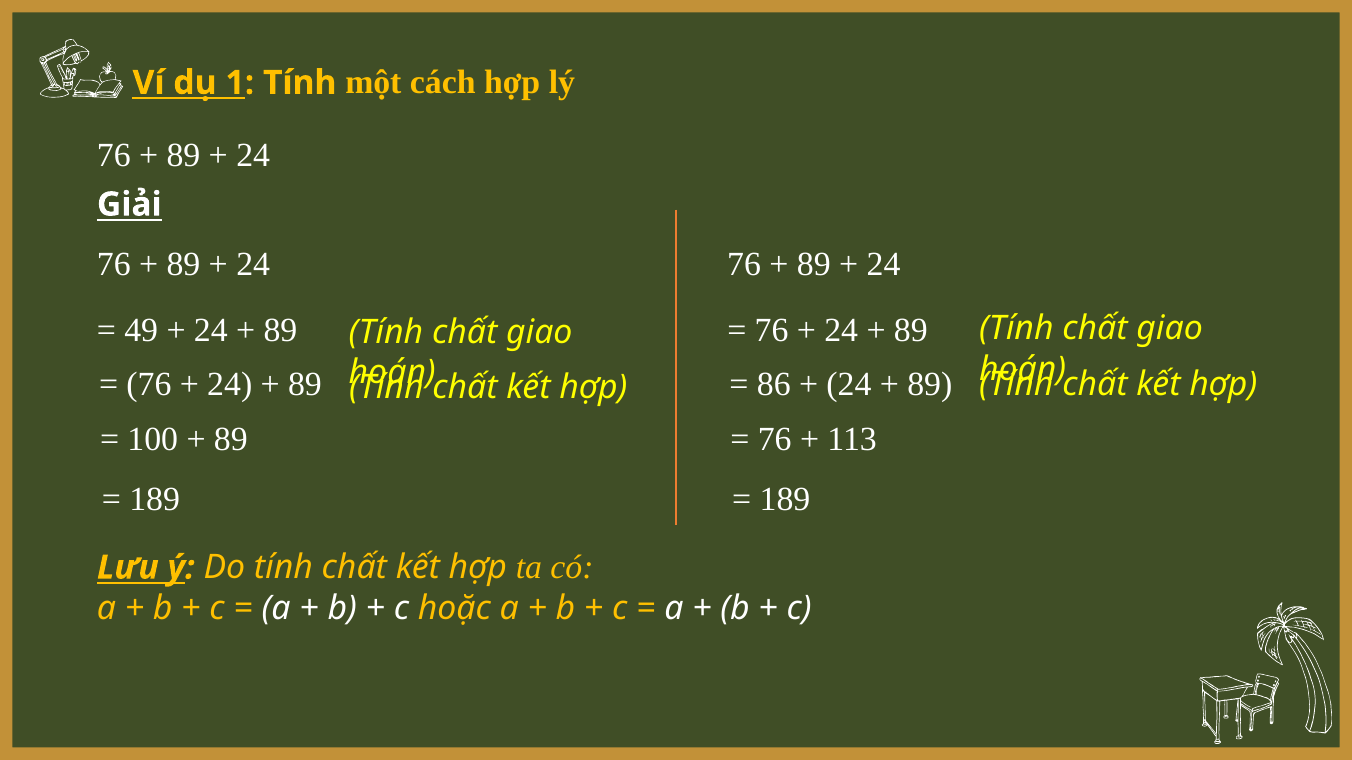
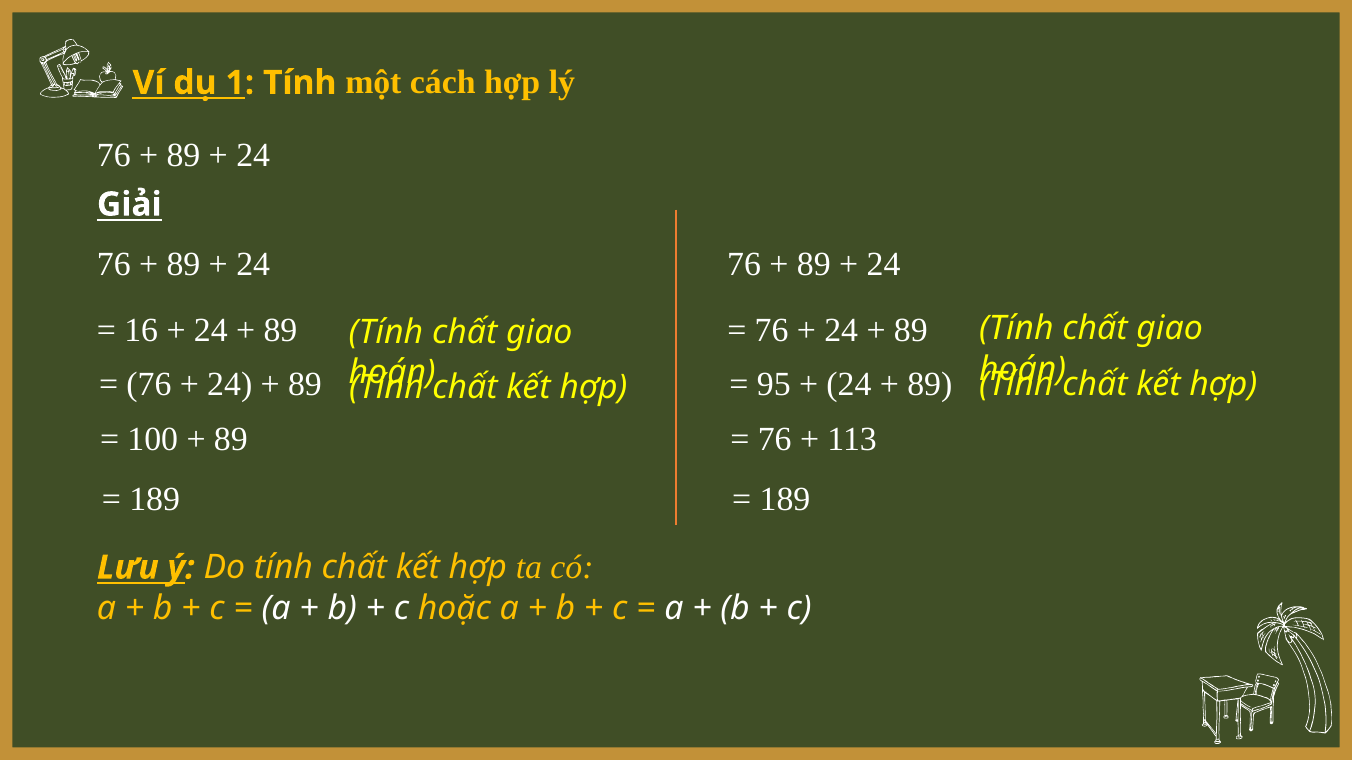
49: 49 -> 16
86: 86 -> 95
